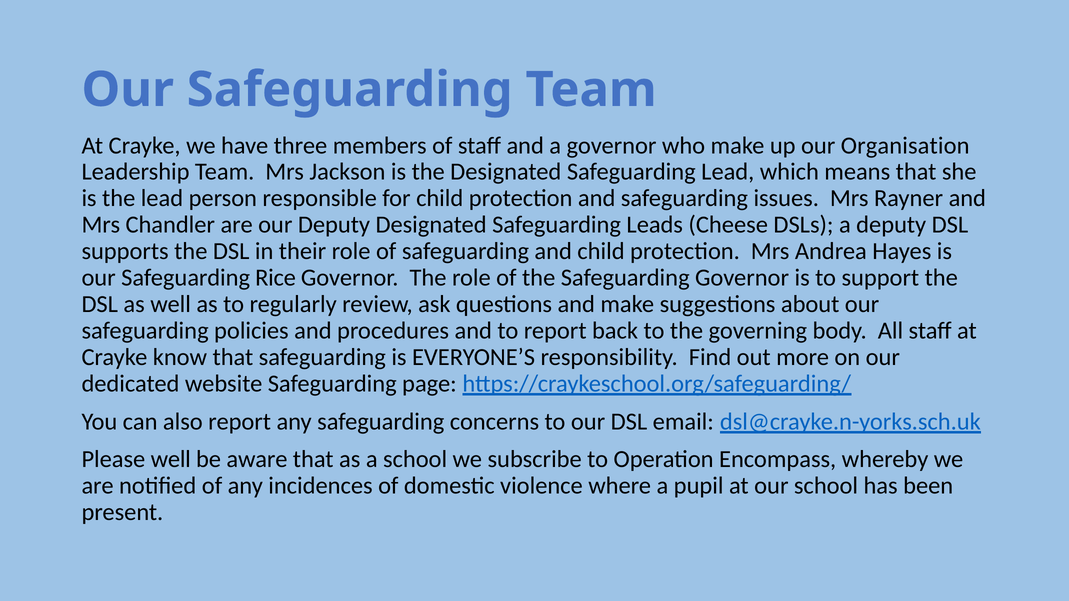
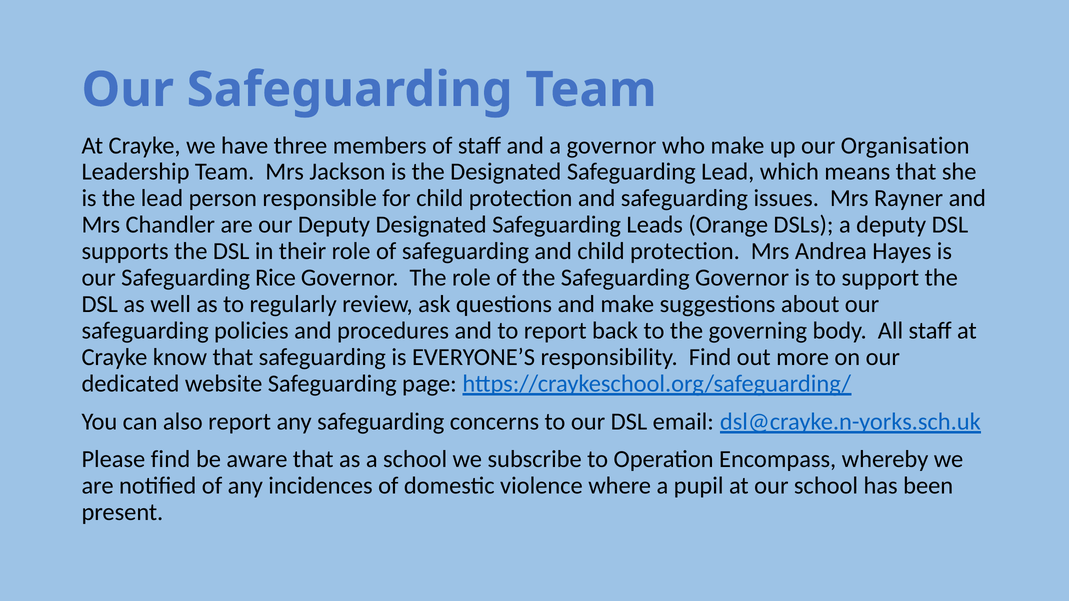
Cheese: Cheese -> Orange
Please well: well -> find
